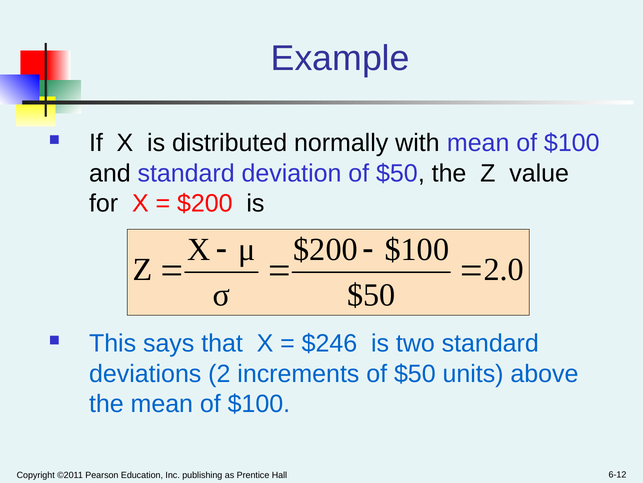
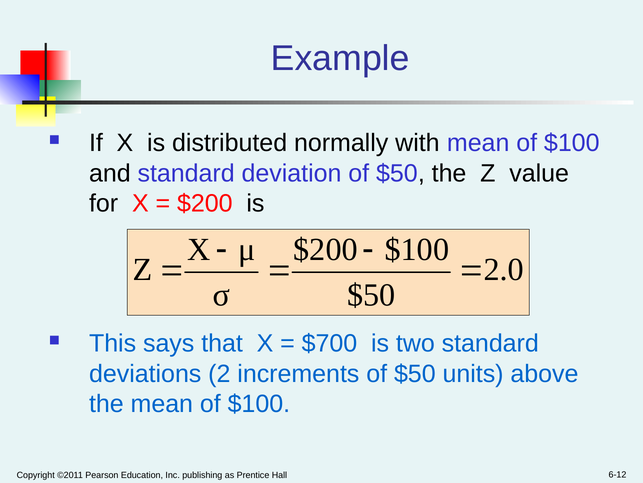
$246: $246 -> $700
